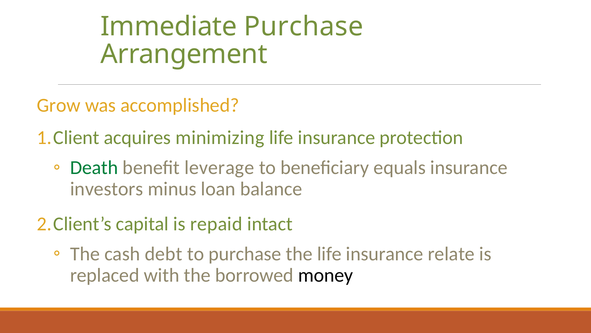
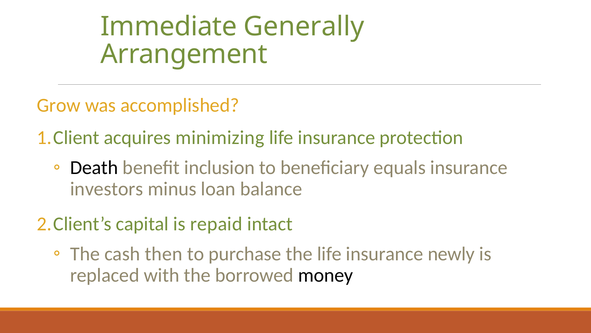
Immediate Purchase: Purchase -> Generally
Death colour: green -> black
leverage: leverage -> inclusion
debt: debt -> then
relate: relate -> newly
